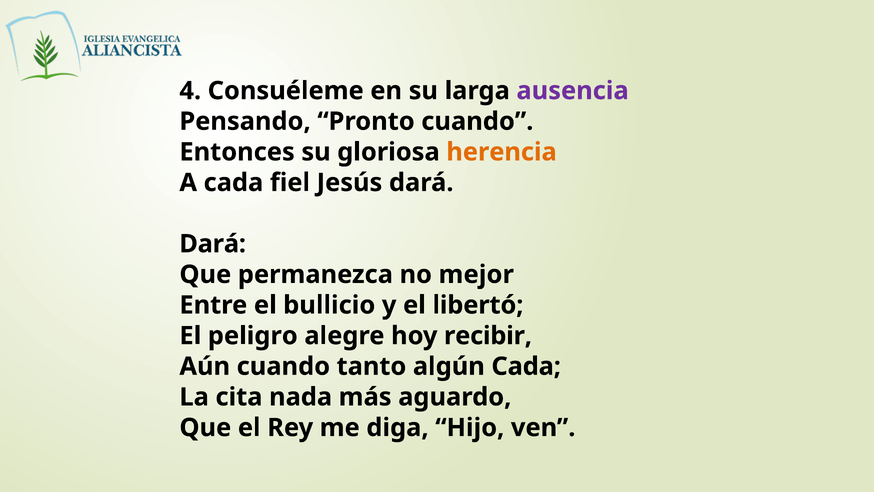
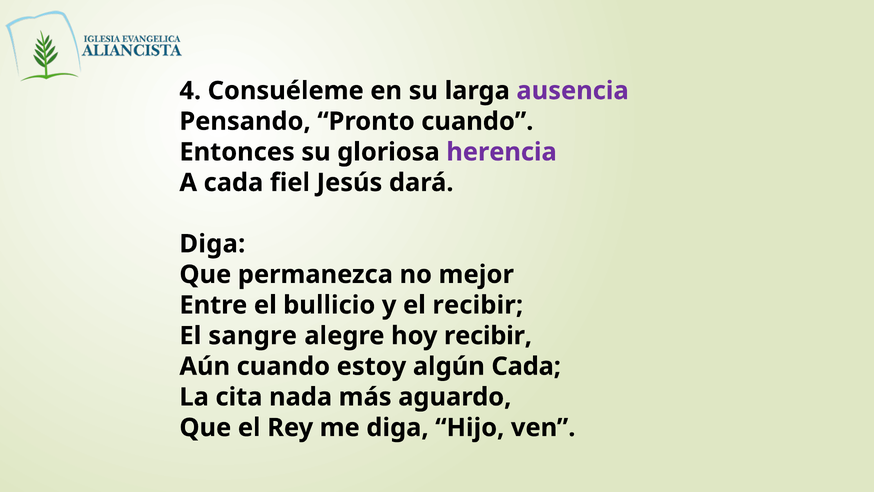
herencia colour: orange -> purple
Dará at (213, 244): Dará -> Diga
el libertó: libertó -> recibir
peligro: peligro -> sangre
tanto: tanto -> estoy
